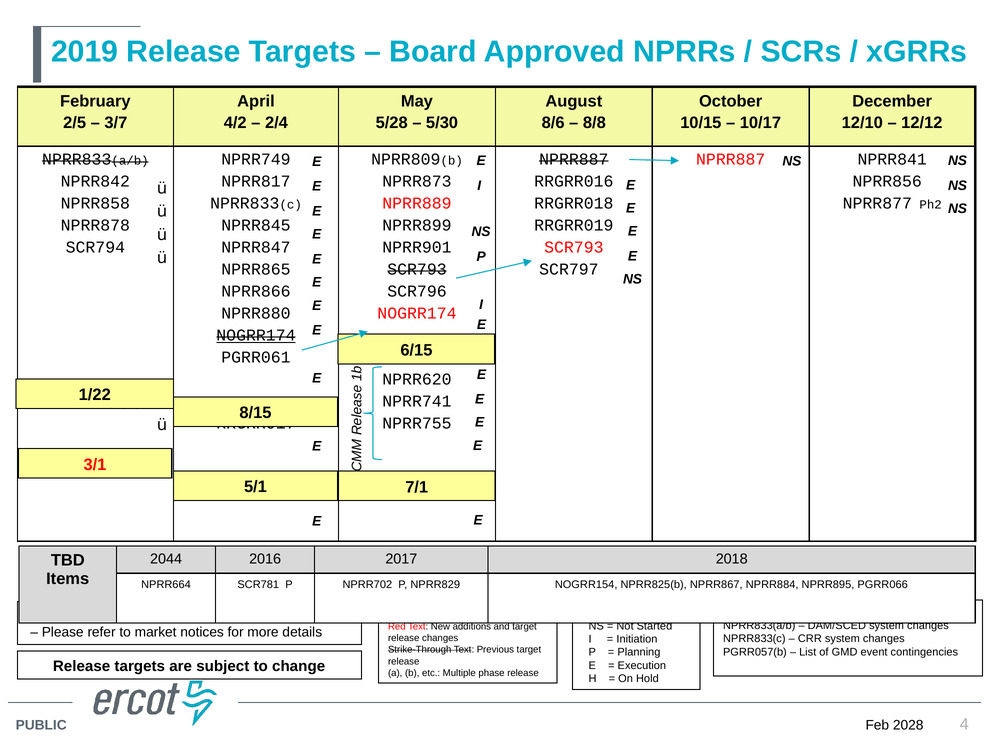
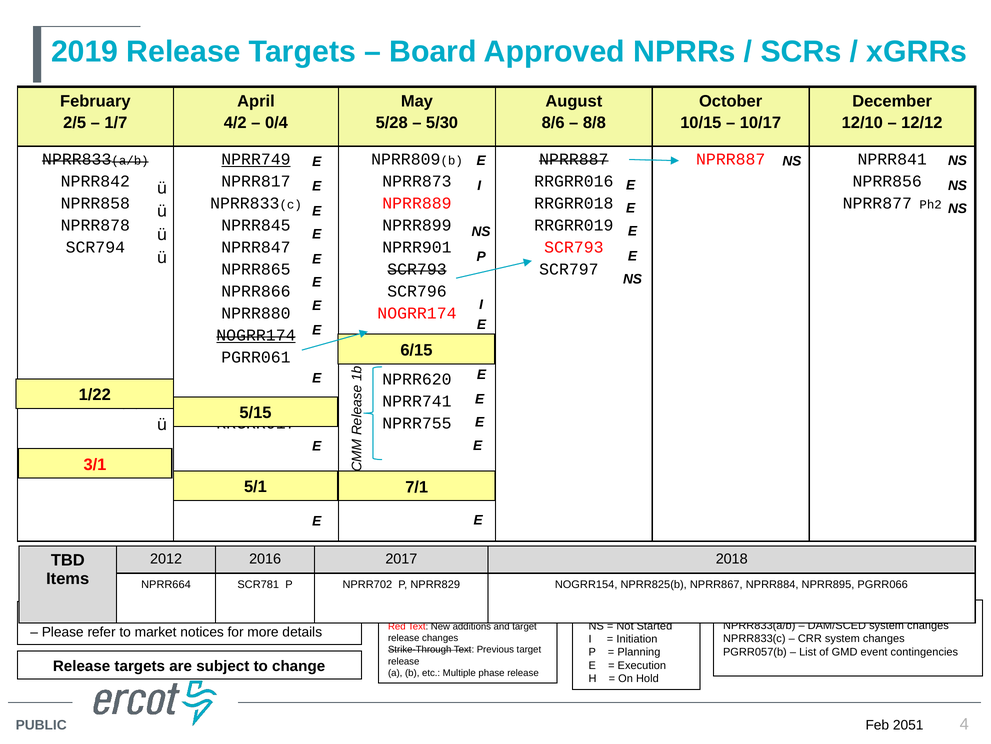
3/7: 3/7 -> 1/7
2/4: 2/4 -> 0/4
NPRR749 underline: none -> present
8/15: 8/15 -> 5/15
2044: 2044 -> 2012
2028: 2028 -> 2051
